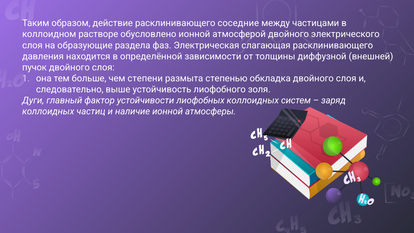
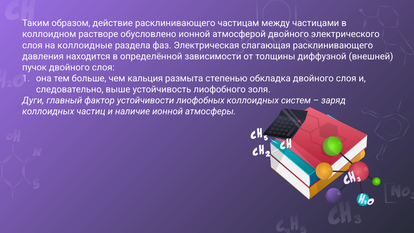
соседние: соседние -> частицам
образующие: образующие -> коллоидные
степени: степени -> кальция
